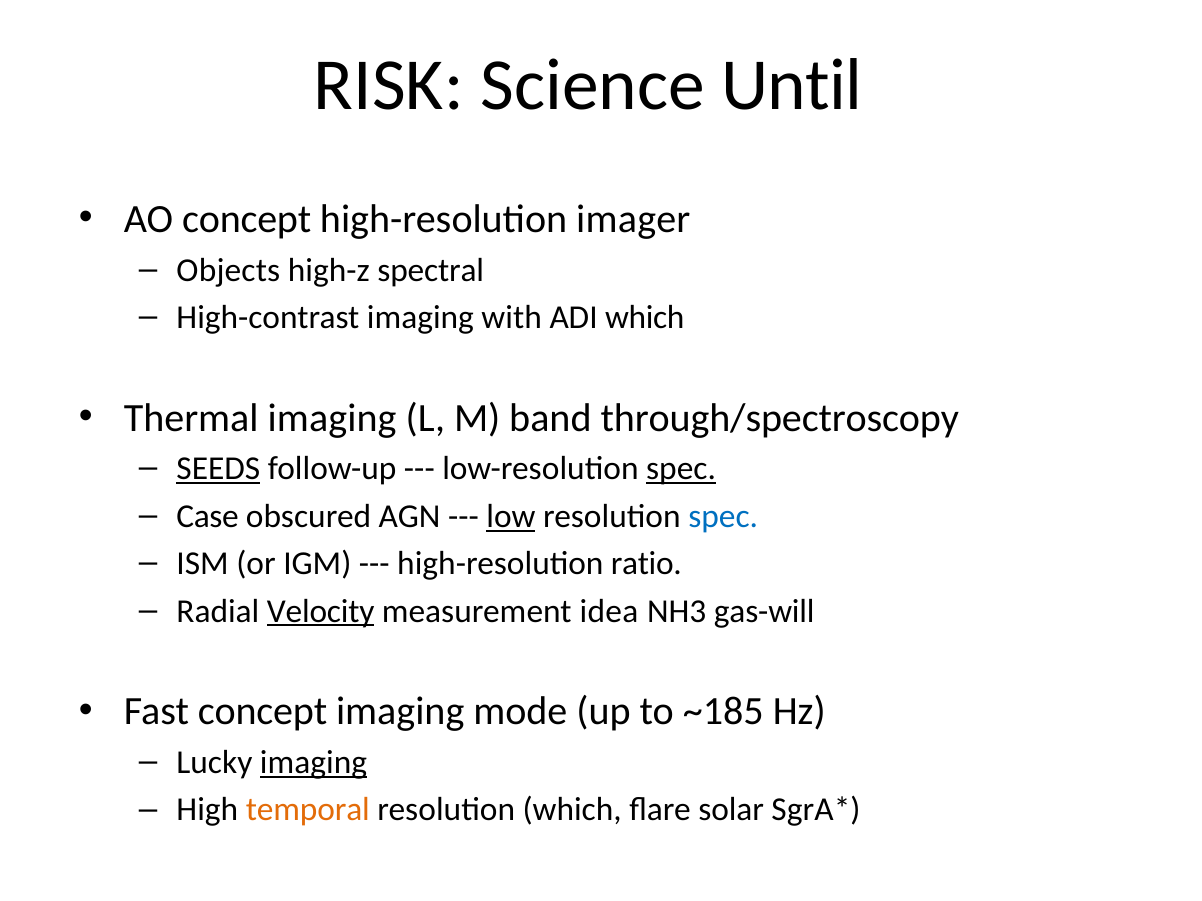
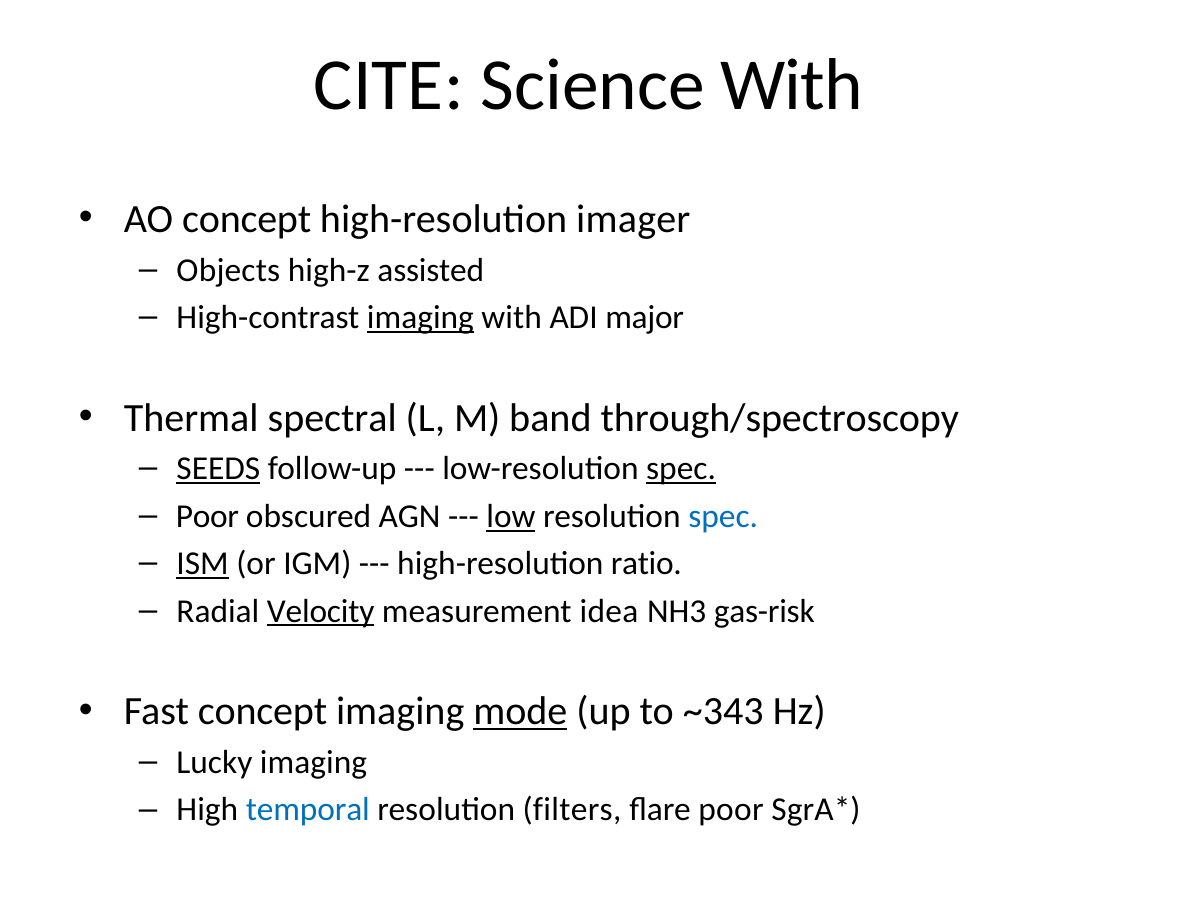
RISK: RISK -> CITE
Science Until: Until -> With
spectral: spectral -> assisted
imaging at (420, 318) underline: none -> present
ADI which: which -> major
Thermal imaging: imaging -> spectral
Case at (208, 517): Case -> Poor
ISM underline: none -> present
gas-will: gas-will -> gas-risk
mode underline: none -> present
~185: ~185 -> ~343
imaging at (314, 763) underline: present -> none
temporal colour: orange -> blue
resolution which: which -> filters
flare solar: solar -> poor
